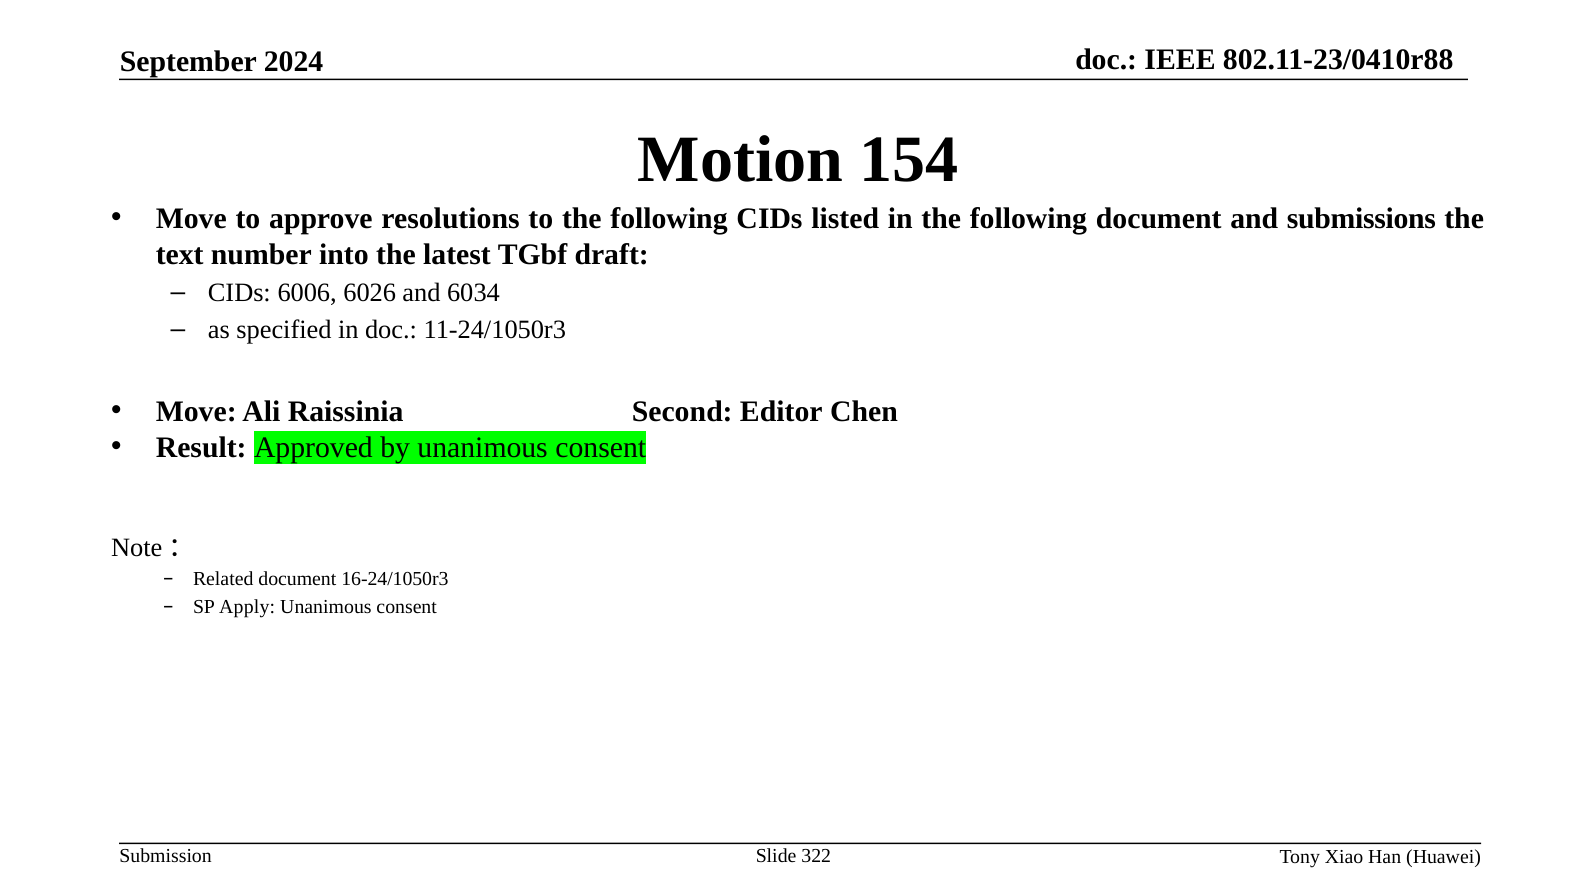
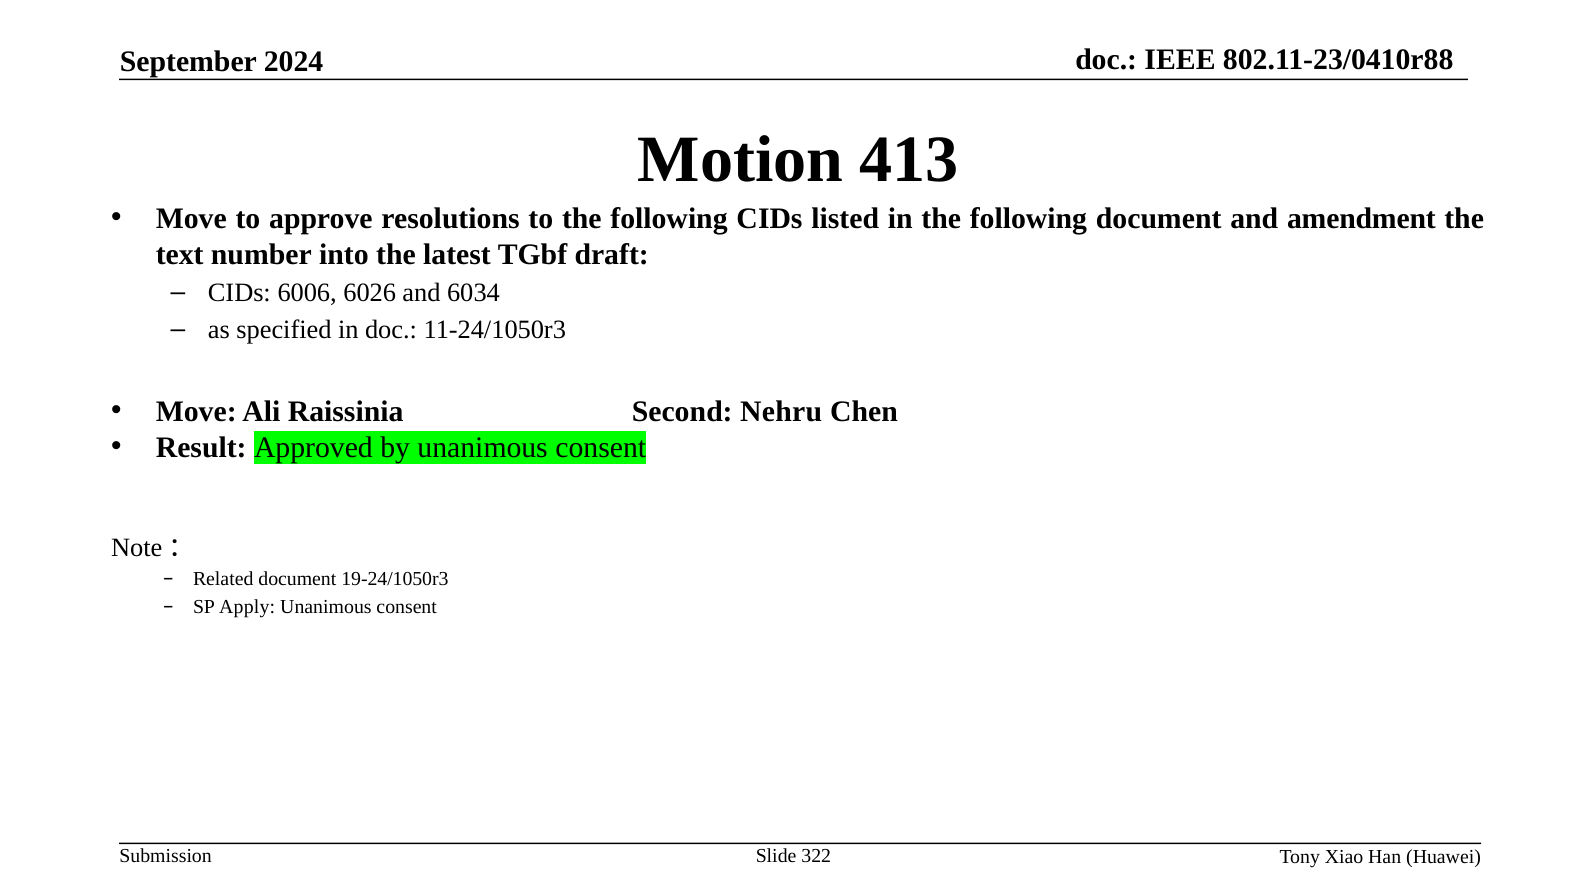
154: 154 -> 413
submissions: submissions -> amendment
Editor: Editor -> Nehru
16-24/1050r3: 16-24/1050r3 -> 19-24/1050r3
